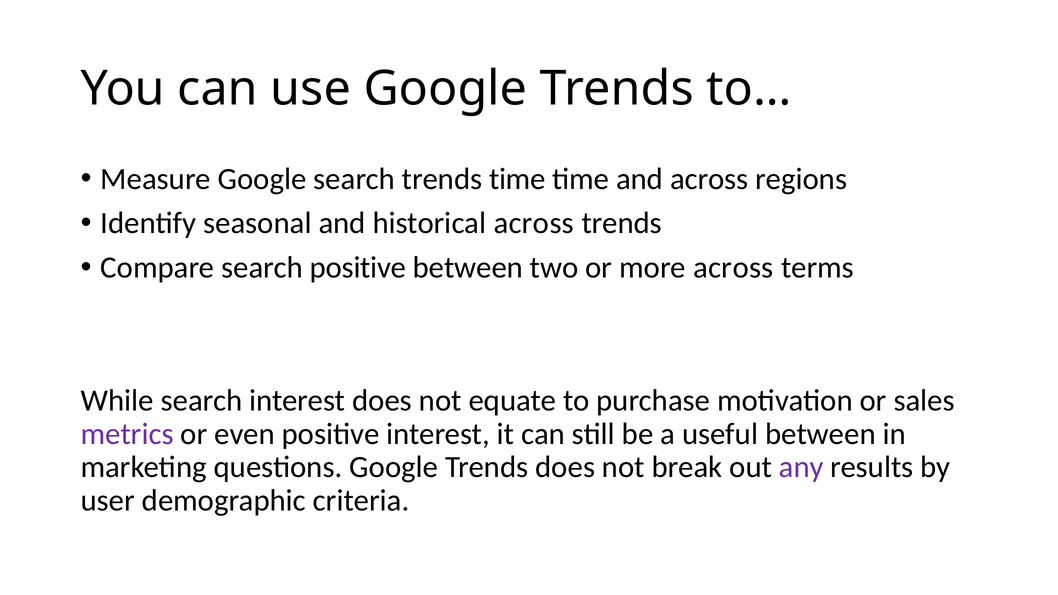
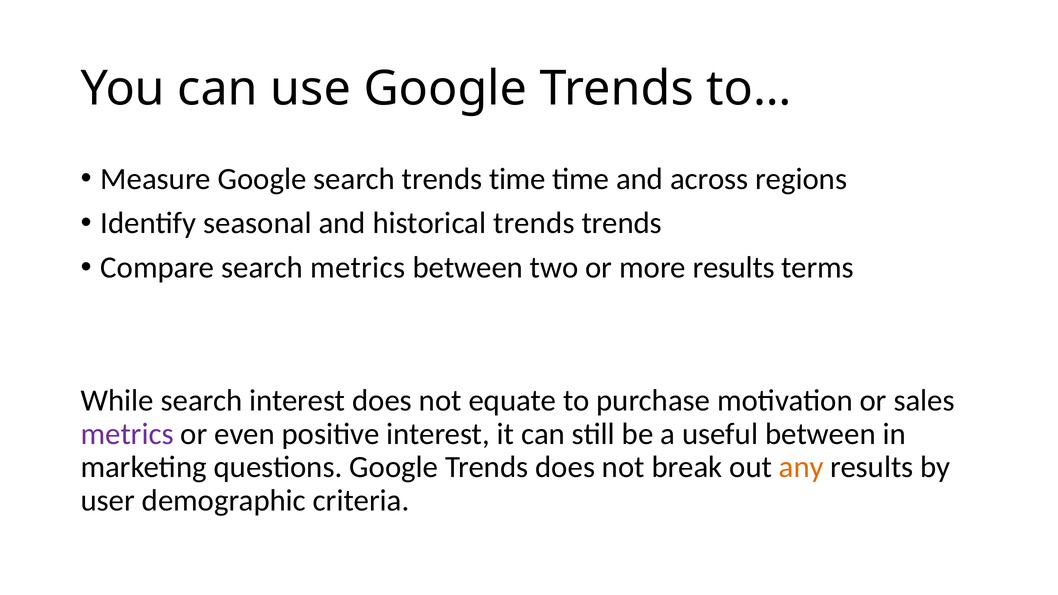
historical across: across -> trends
search positive: positive -> metrics
more across: across -> results
any colour: purple -> orange
